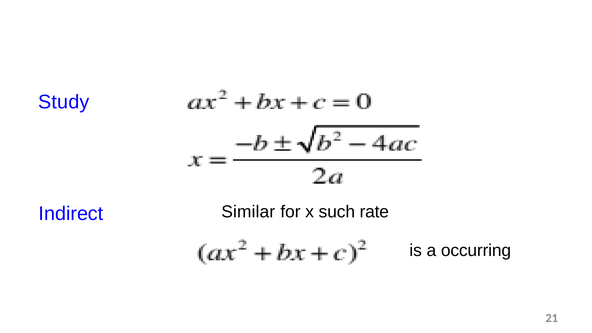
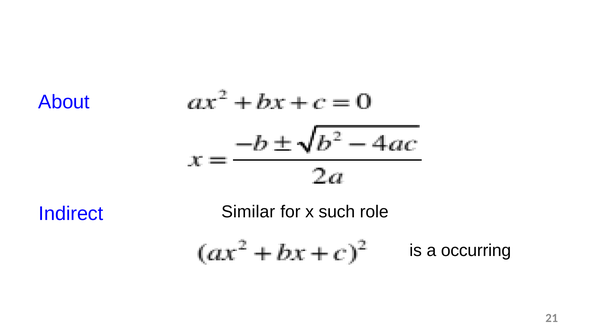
Study: Study -> About
rate: rate -> role
